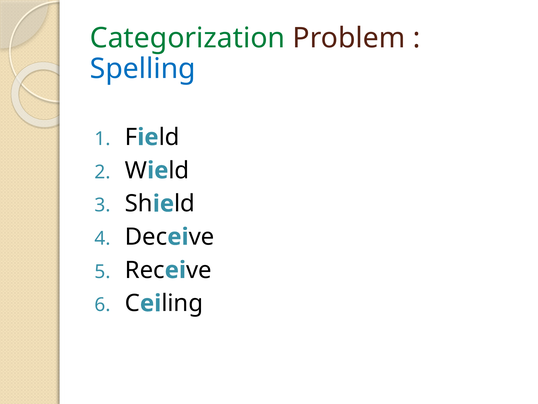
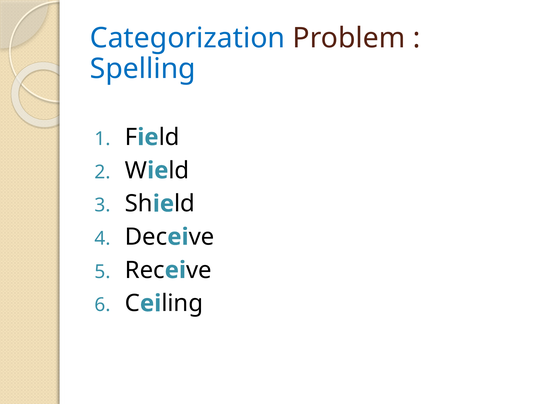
Categorization colour: green -> blue
